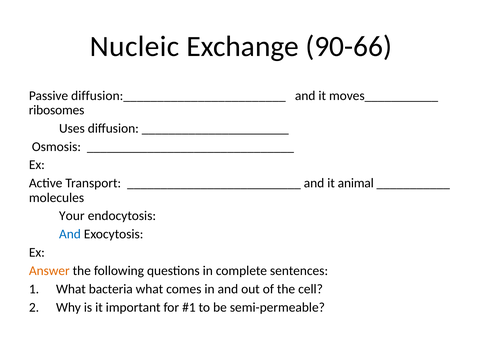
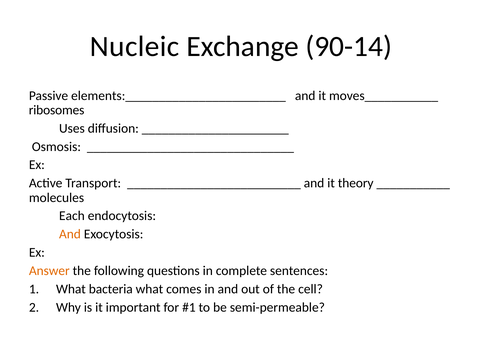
90-66: 90-66 -> 90-14
diffusion:________________________: diffusion:________________________ -> elements:________________________
animal: animal -> theory
Your: Your -> Each
And at (70, 235) colour: blue -> orange
